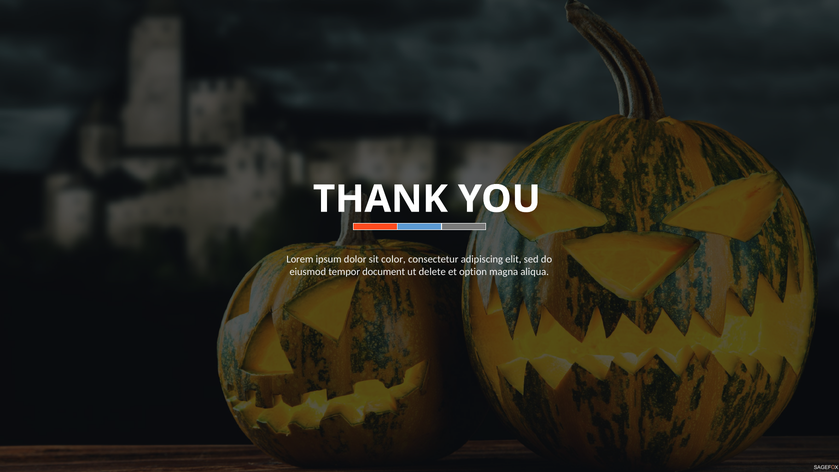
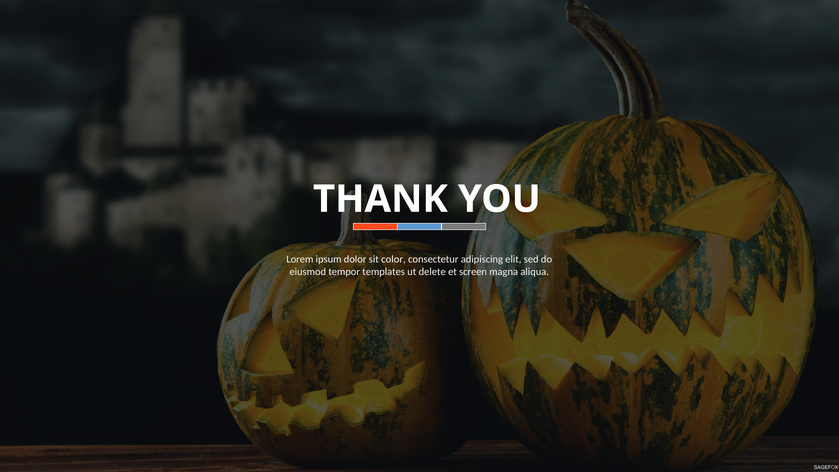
document: document -> templates
option: option -> screen
